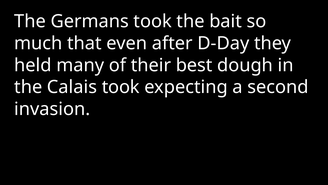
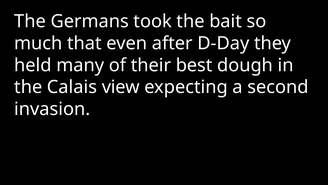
Calais took: took -> view
